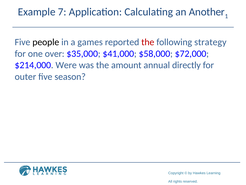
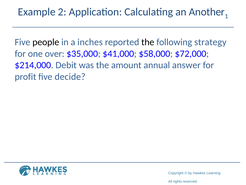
7: 7 -> 2
games: games -> inches
the at (148, 42) colour: red -> black
Were: Were -> Debit
directly: directly -> answer
outer: outer -> profit
season: season -> decide
